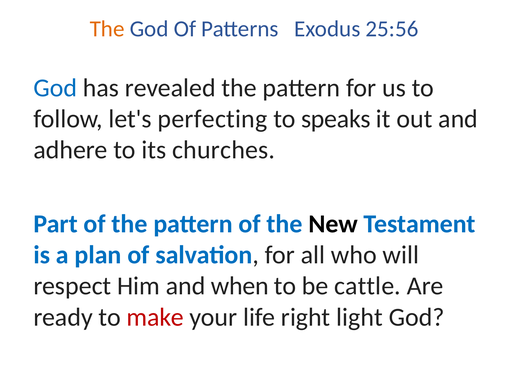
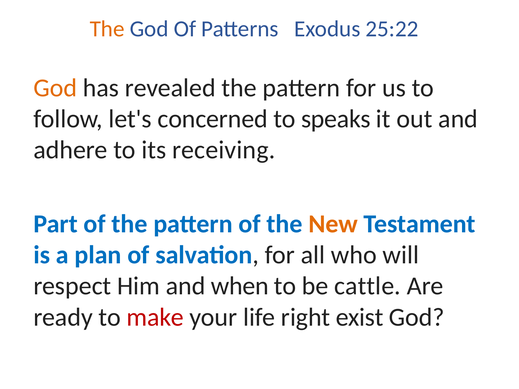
25:56: 25:56 -> 25:22
God at (55, 88) colour: blue -> orange
perfecting: perfecting -> concerned
churches: churches -> receiving
New colour: black -> orange
light: light -> exist
